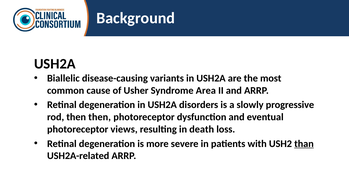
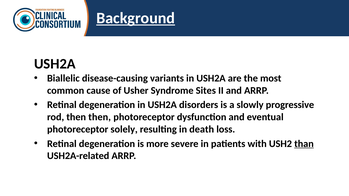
Background underline: none -> present
Area: Area -> Sites
views: views -> solely
